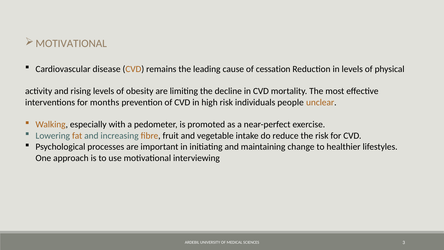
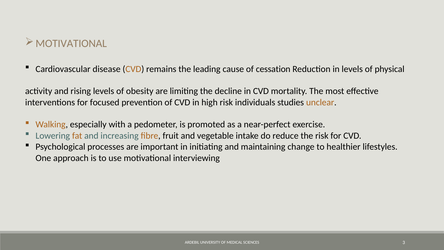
months: months -> focused
people: people -> studies
